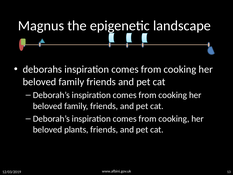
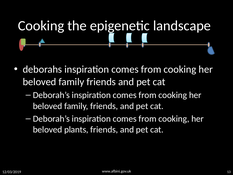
Magnus at (41, 26): Magnus -> Cooking
